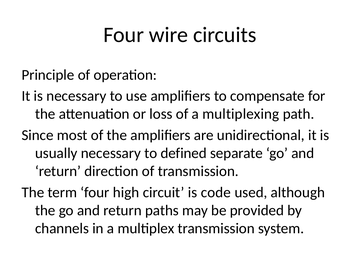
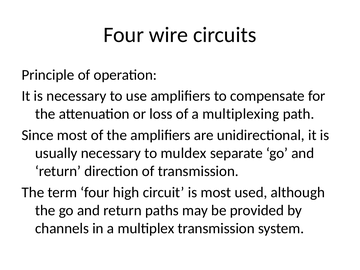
defined: defined -> muldex
is code: code -> most
